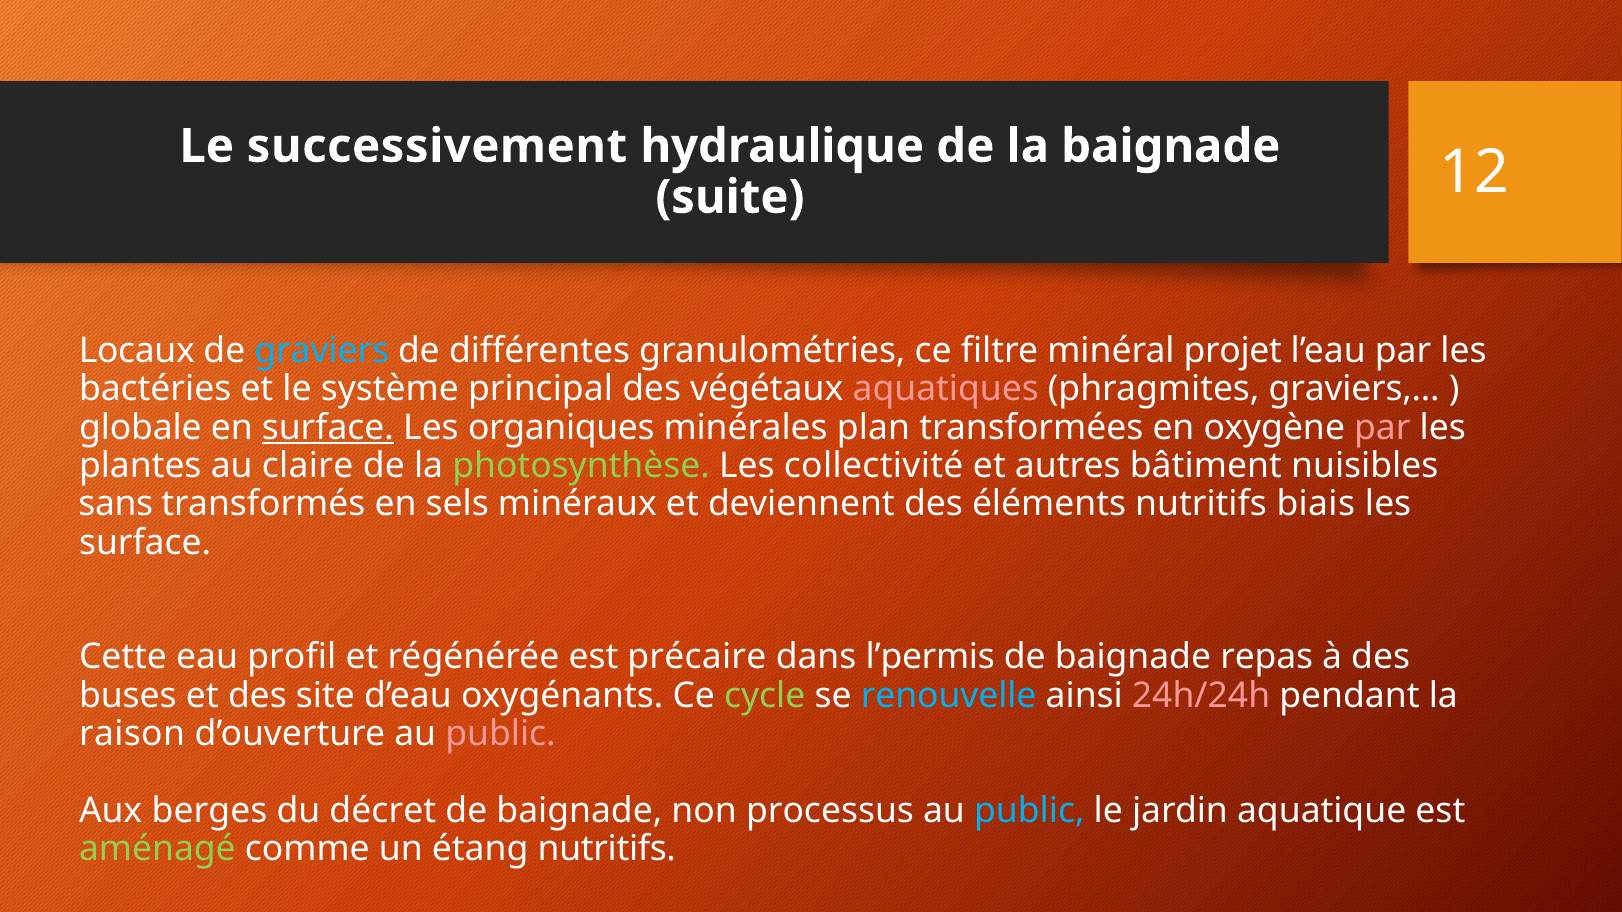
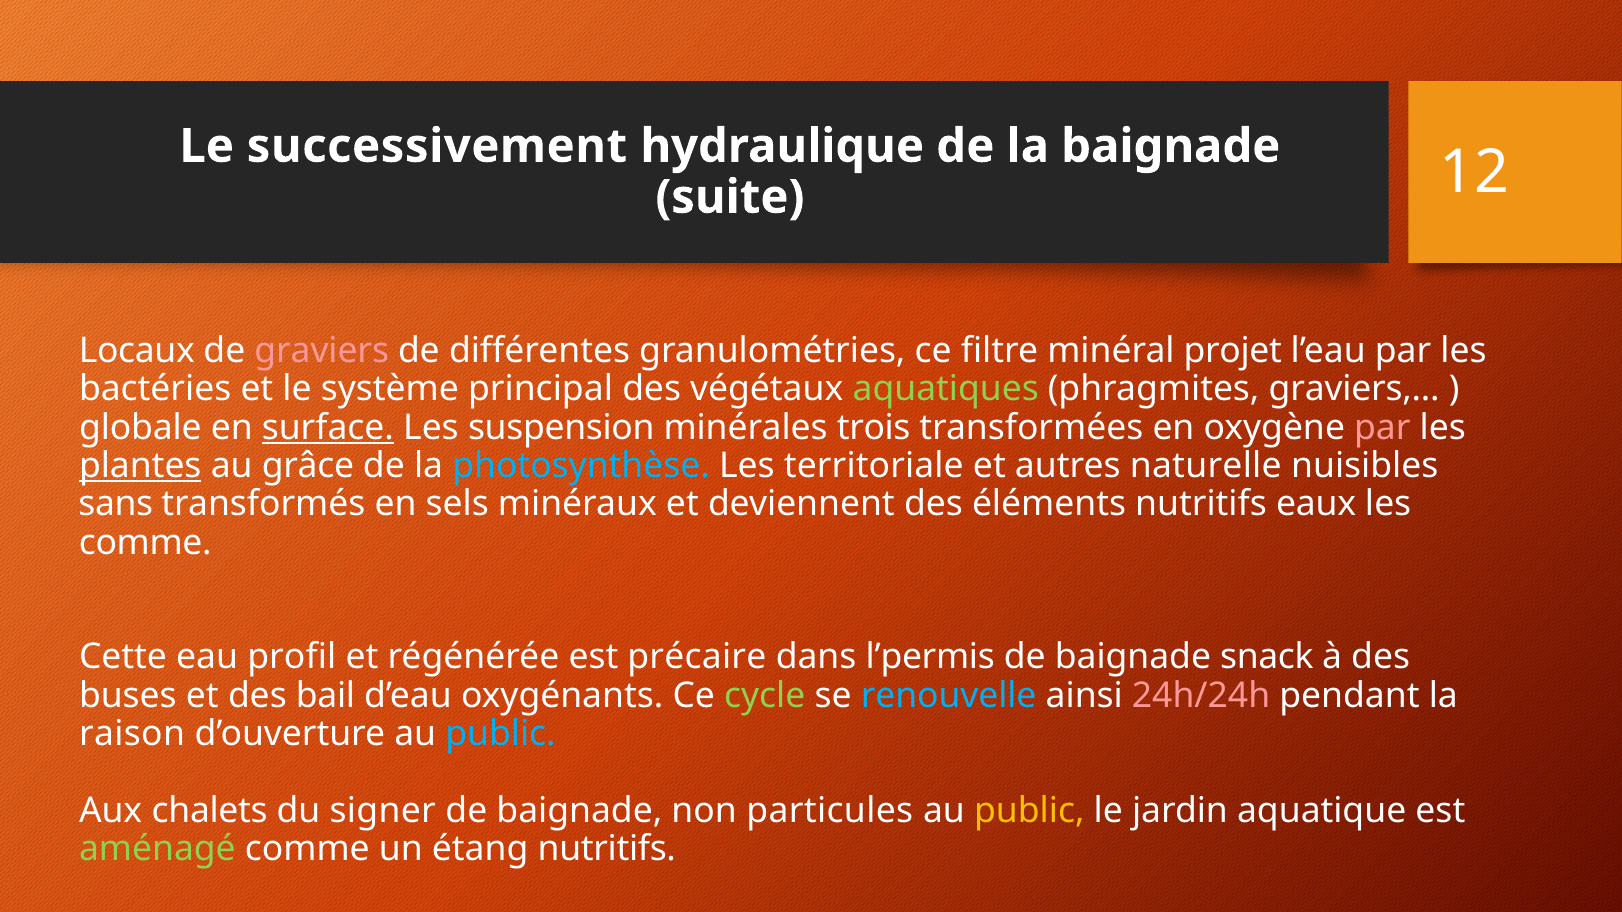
graviers at (322, 351) colour: light blue -> pink
aquatiques colour: pink -> light green
organiques: organiques -> suspension
plan: plan -> trois
plantes underline: none -> present
claire: claire -> grâce
photosynthèse colour: light green -> light blue
collectivité: collectivité -> territoriale
bâtiment: bâtiment -> naturelle
biais: biais -> eaux
surface at (145, 543): surface -> comme
repas: repas -> snack
site: site -> bail
public at (501, 734) colour: pink -> light blue
berges: berges -> chalets
décret: décret -> signer
processus: processus -> particules
public at (1029, 811) colour: light blue -> yellow
